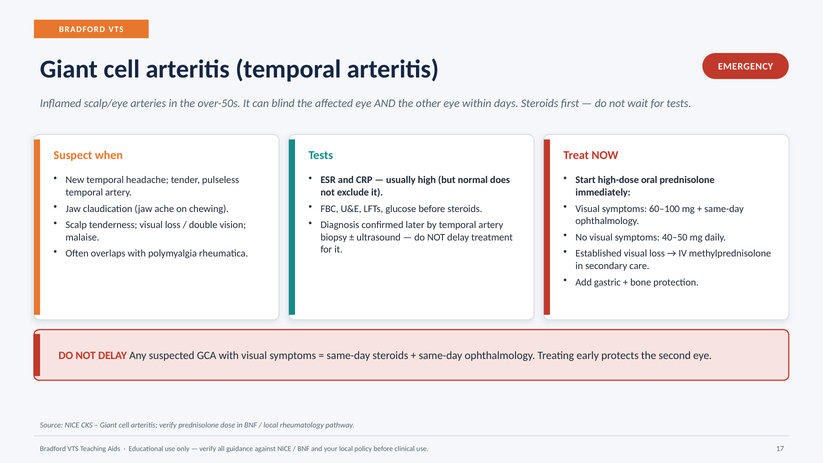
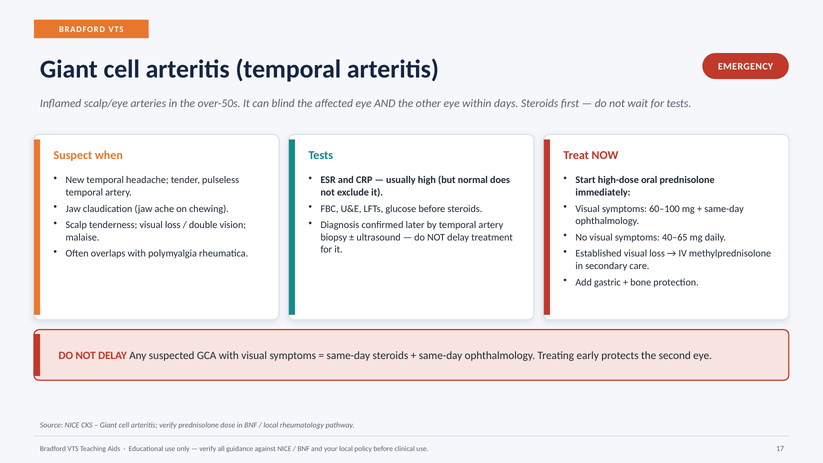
40–50: 40–50 -> 40–65
